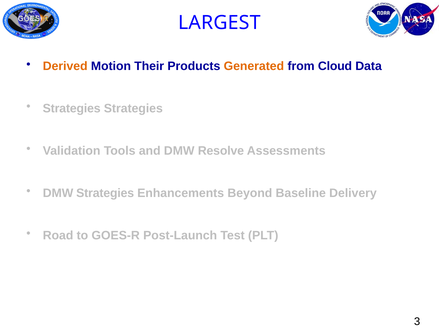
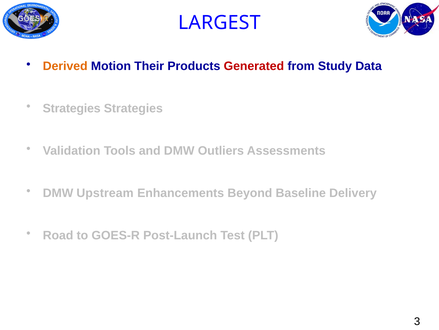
Generated colour: orange -> red
Cloud: Cloud -> Study
Resolve: Resolve -> Outliers
DMW Strategies: Strategies -> Upstream
